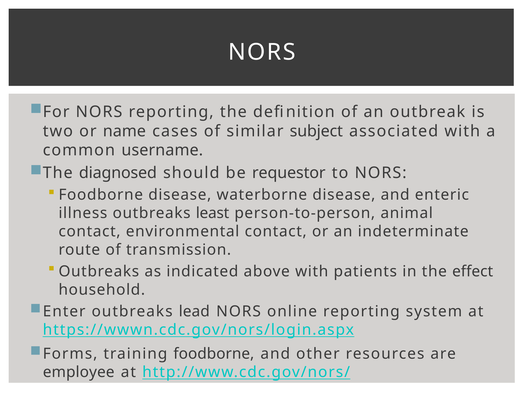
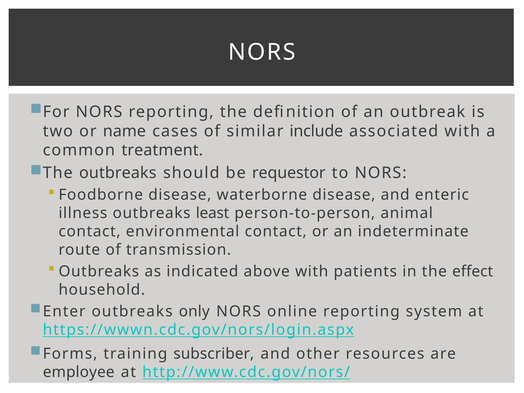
subject: subject -> include
username: username -> treatment
The diagnosed: diagnosed -> outbreaks
lead: lead -> only
training foodborne: foodborne -> subscriber
